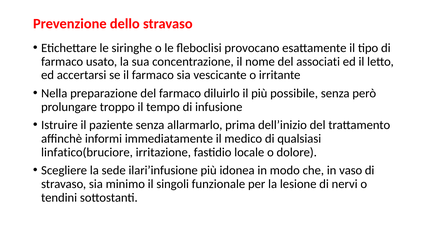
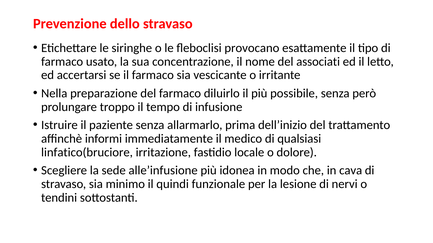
ilari’infusione: ilari’infusione -> alle’infusione
vaso: vaso -> cava
singoli: singoli -> quindi
